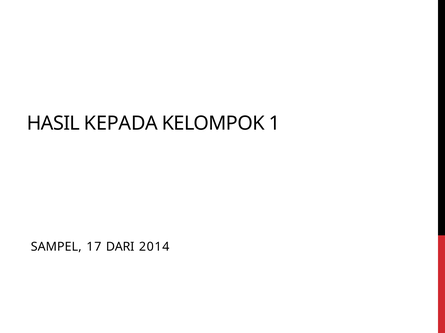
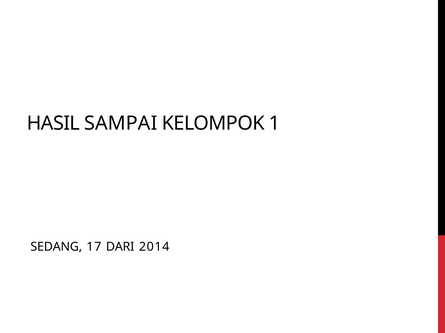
KEPADA: KEPADA -> SAMPAI
SAMPEL: SAMPEL -> SEDANG
